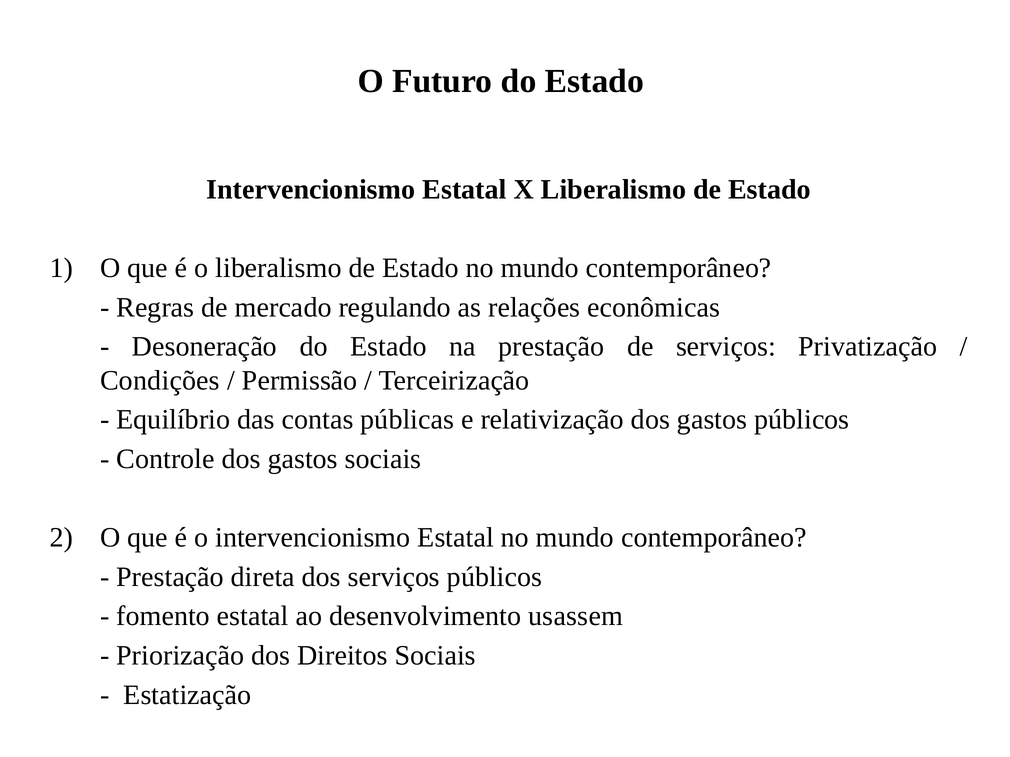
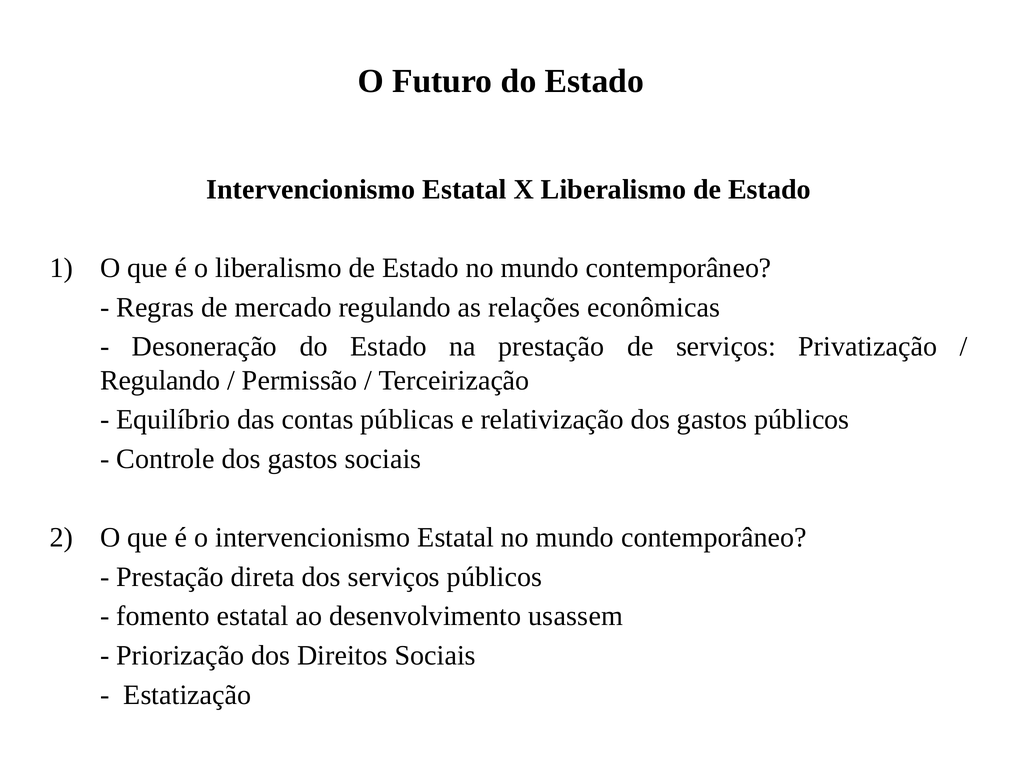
Condições at (160, 381): Condições -> Regulando
